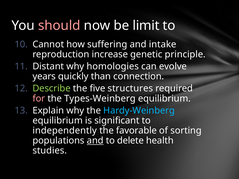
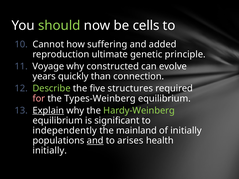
should colour: pink -> light green
limit: limit -> cells
intake: intake -> added
increase: increase -> ultimate
Distant: Distant -> Voyage
homologies: homologies -> constructed
Explain underline: none -> present
Hardy-Weinberg colour: light blue -> light green
favorable: favorable -> mainland
of sorting: sorting -> initially
delete: delete -> arises
studies at (50, 151): studies -> initially
